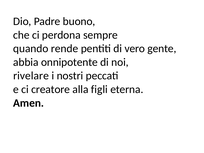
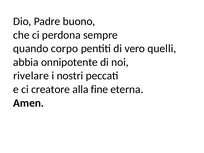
rende: rende -> corpo
gente: gente -> quelli
figli: figli -> fine
